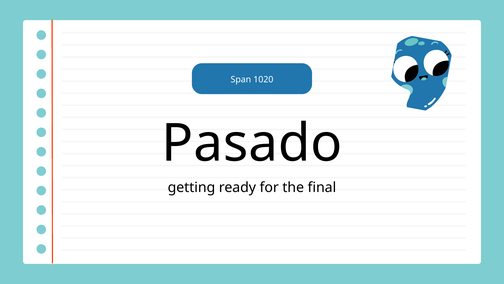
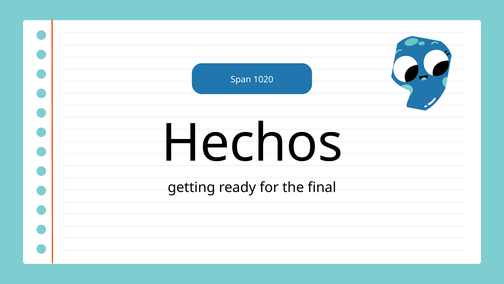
Pasado: Pasado -> Hechos
